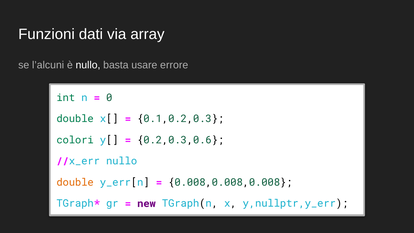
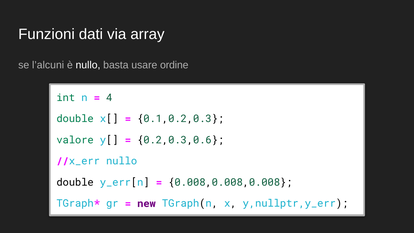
errore: errore -> ordine
0: 0 -> 4
colori: colori -> valore
double at (75, 182) colour: orange -> black
